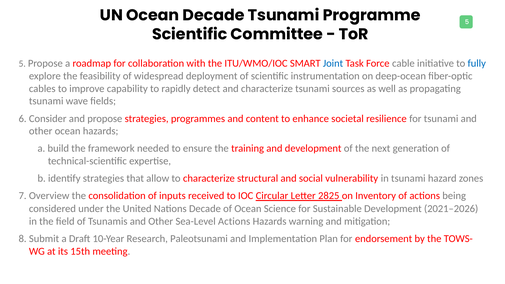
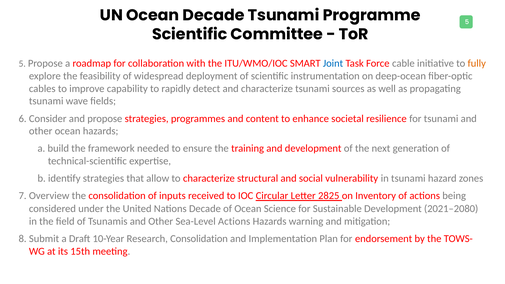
fully colour: blue -> orange
2021–2026: 2021–2026 -> 2021–2080
Research Paleotsunami: Paleotsunami -> Consolidation
